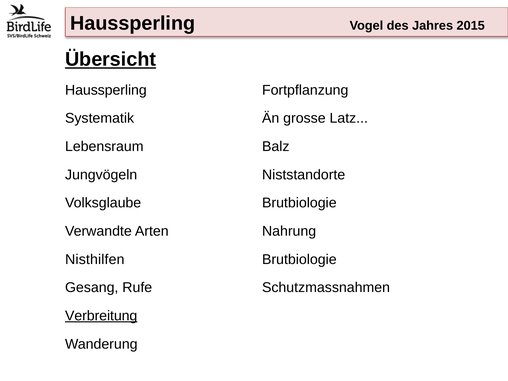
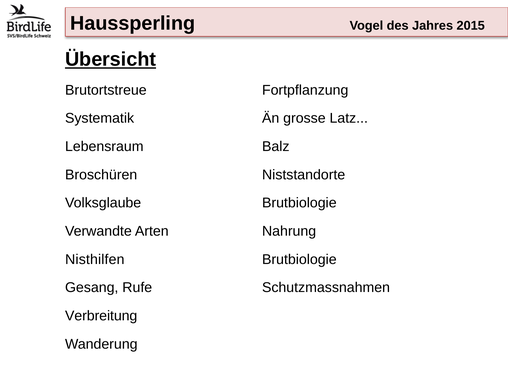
Haussperling at (106, 90): Haussperling -> Brutortstreue
Jungvögeln: Jungvögeln -> Broschüren
Verbreitung underline: present -> none
